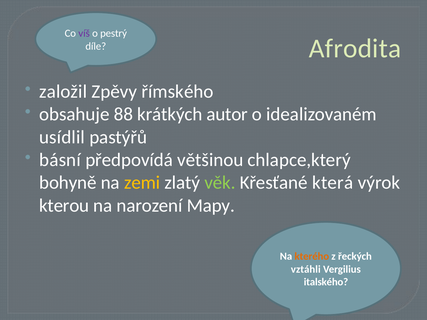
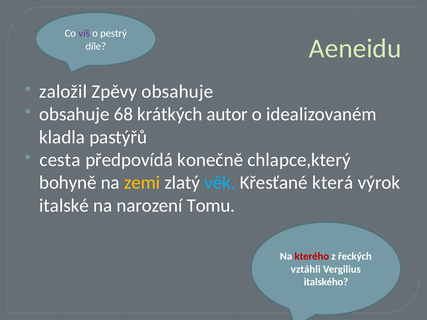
Afrodita: Afrodita -> Aeneidu
Zpěvy římského: římského -> obsahuje
88: 88 -> 68
usídlil: usídlil -> kladla
básní: básní -> cesta
většinou: většinou -> konečně
věk colour: light green -> light blue
kterou: kterou -> italské
Mapy: Mapy -> Tomu
kterého colour: orange -> red
